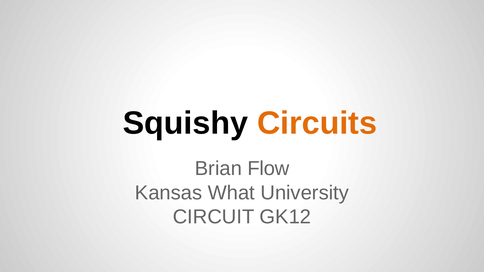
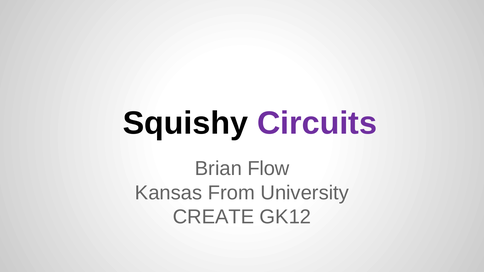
Circuits colour: orange -> purple
What: What -> From
CIRCUIT: CIRCUIT -> CREATE
